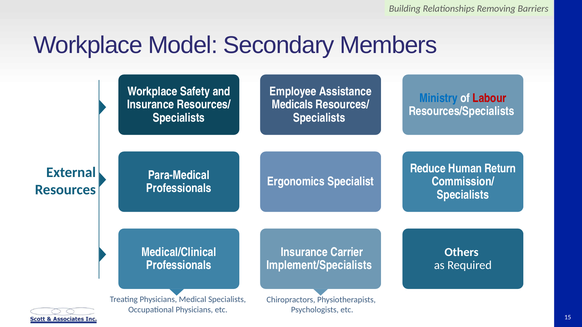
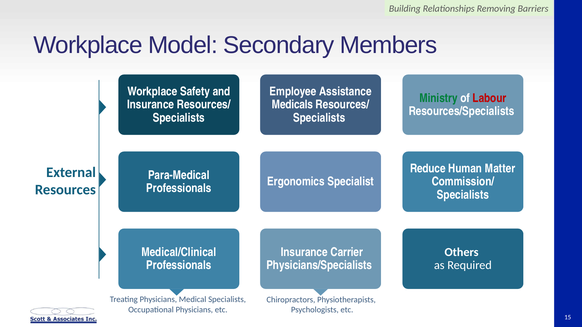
Ministry colour: blue -> green
Return: Return -> Matter
Implement/Specialists: Implement/Specialists -> Physicians/Specialists
